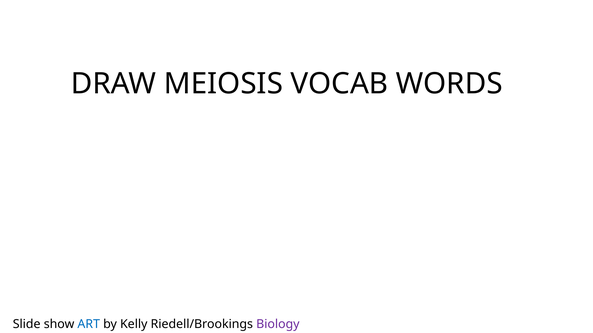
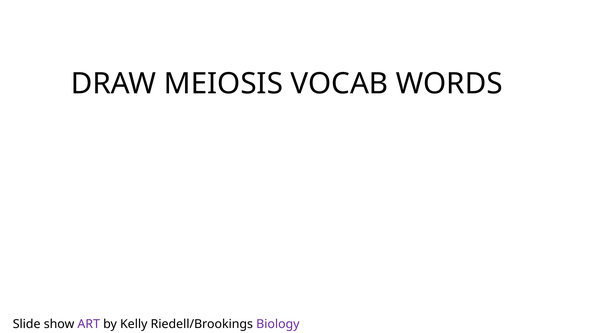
ART colour: blue -> purple
